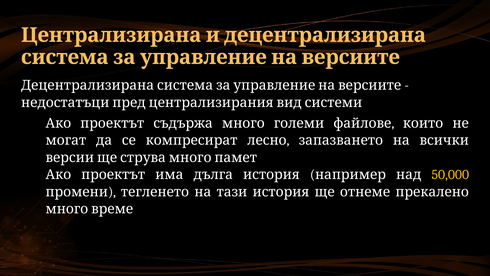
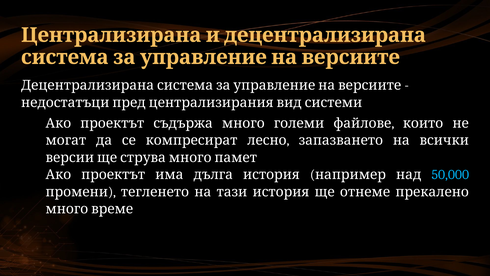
50,000 colour: yellow -> light blue
